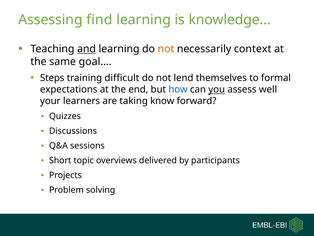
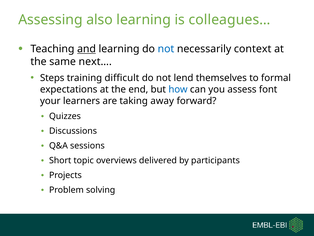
find: find -> also
knowledge…: knowledge… -> colleagues…
not at (166, 49) colour: orange -> blue
goal…: goal… -> next…
you underline: present -> none
well: well -> font
know: know -> away
